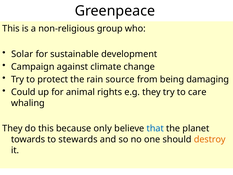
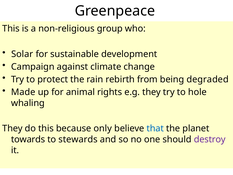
source: source -> rebirth
damaging: damaging -> degraded
Could: Could -> Made
care: care -> hole
destroy colour: orange -> purple
